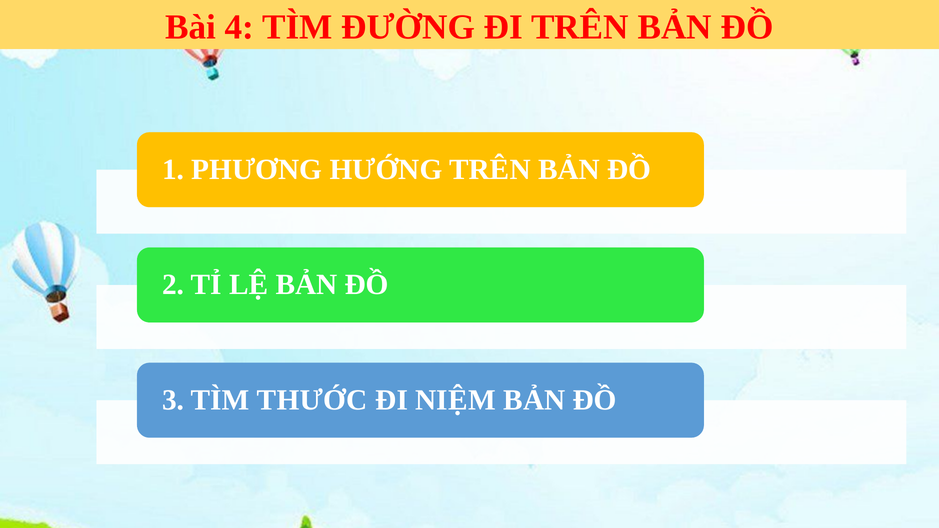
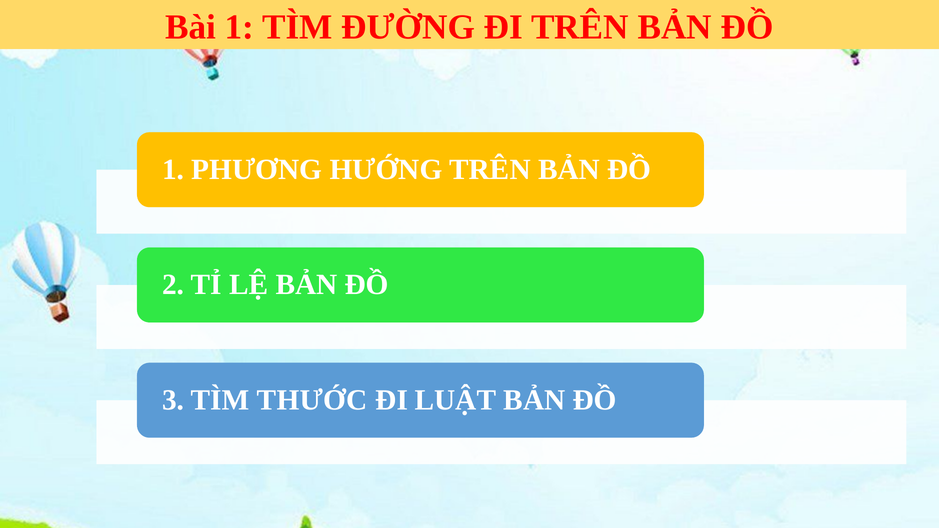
Bài 4: 4 -> 1
NIỆM: NIỆM -> LUẬT
